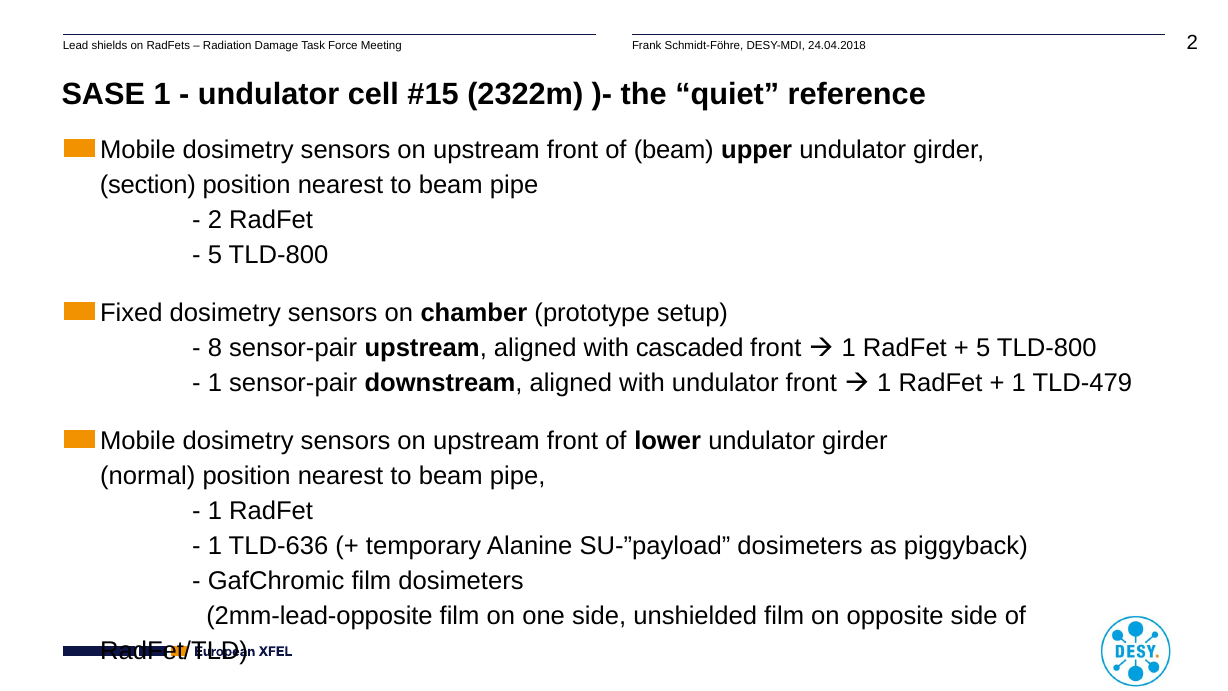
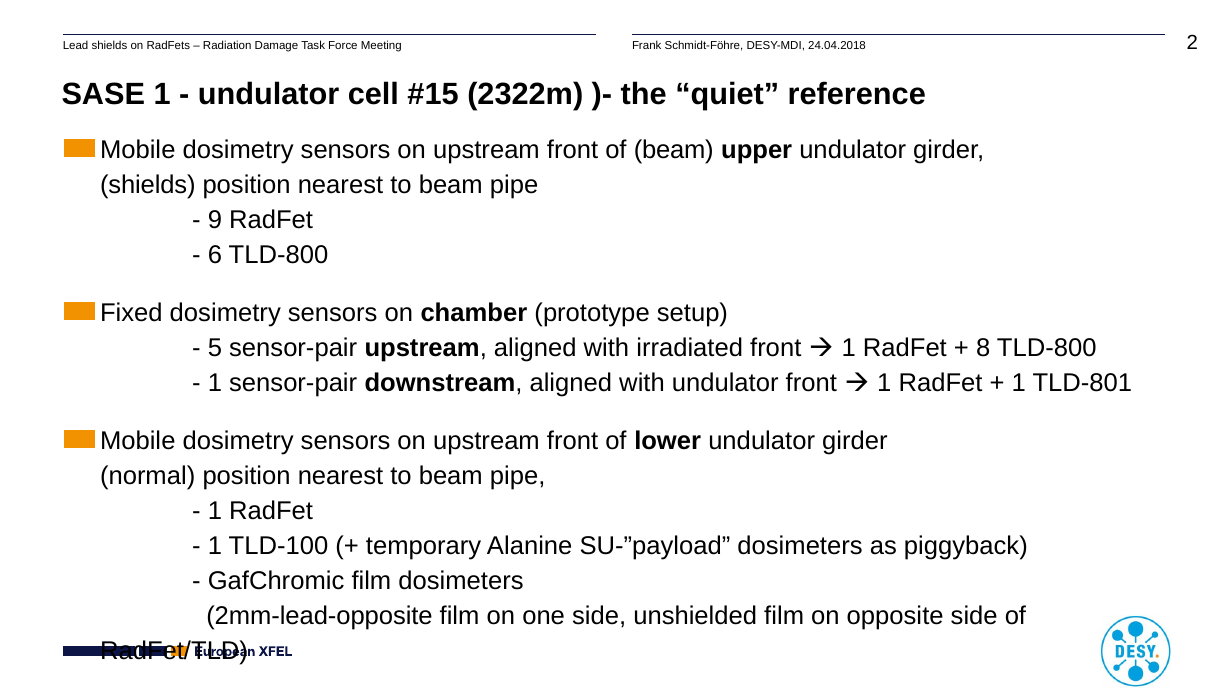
section at (148, 185): section -> shields
2 at (215, 220): 2 -> 9
5 at (215, 255): 5 -> 6
8: 8 -> 5
cascaded: cascaded -> irradiated
5 at (983, 348): 5 -> 8
TLD-479: TLD-479 -> TLD-801
TLD-636: TLD-636 -> TLD-100
